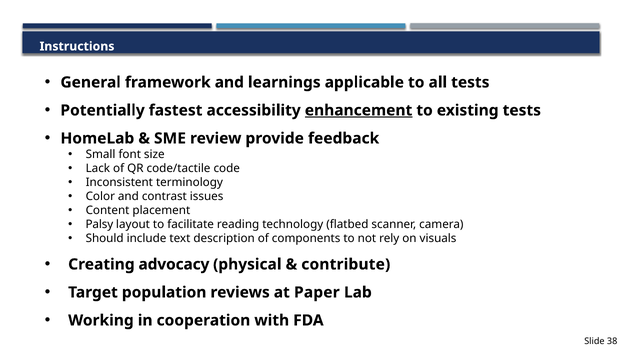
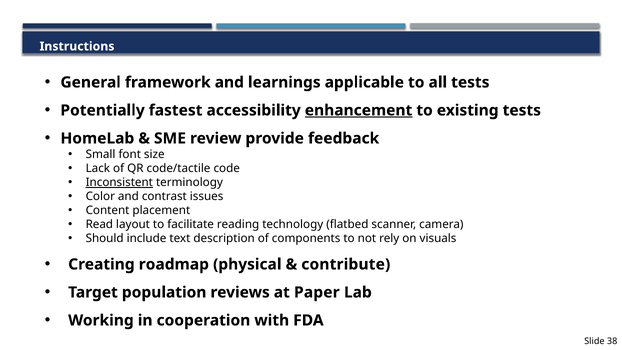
Inconsistent underline: none -> present
Palsy: Palsy -> Read
advocacy: advocacy -> roadmap
